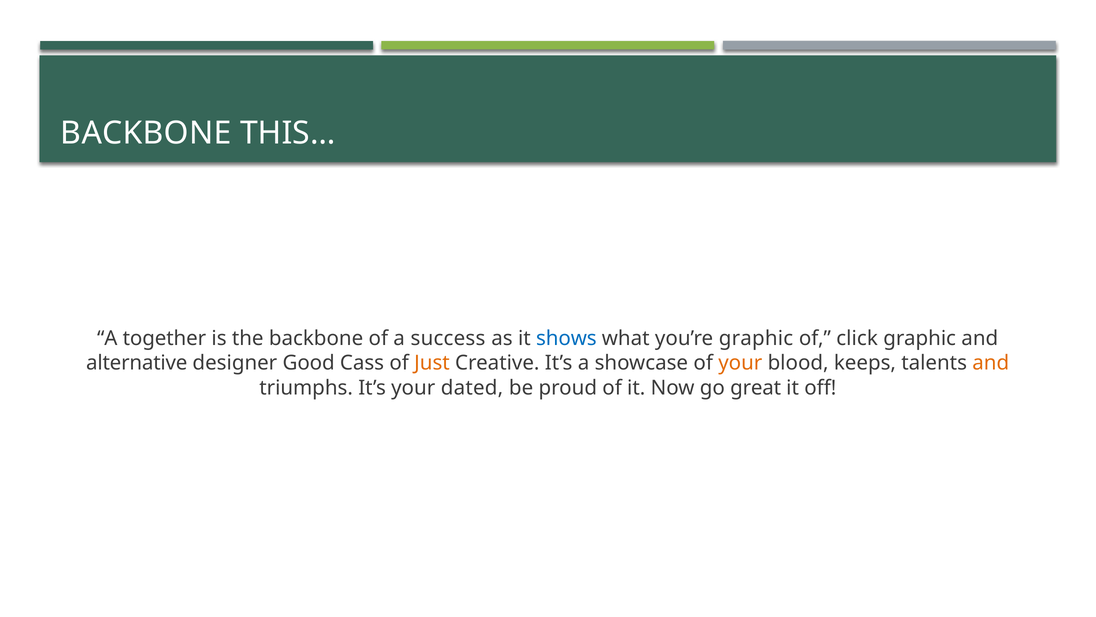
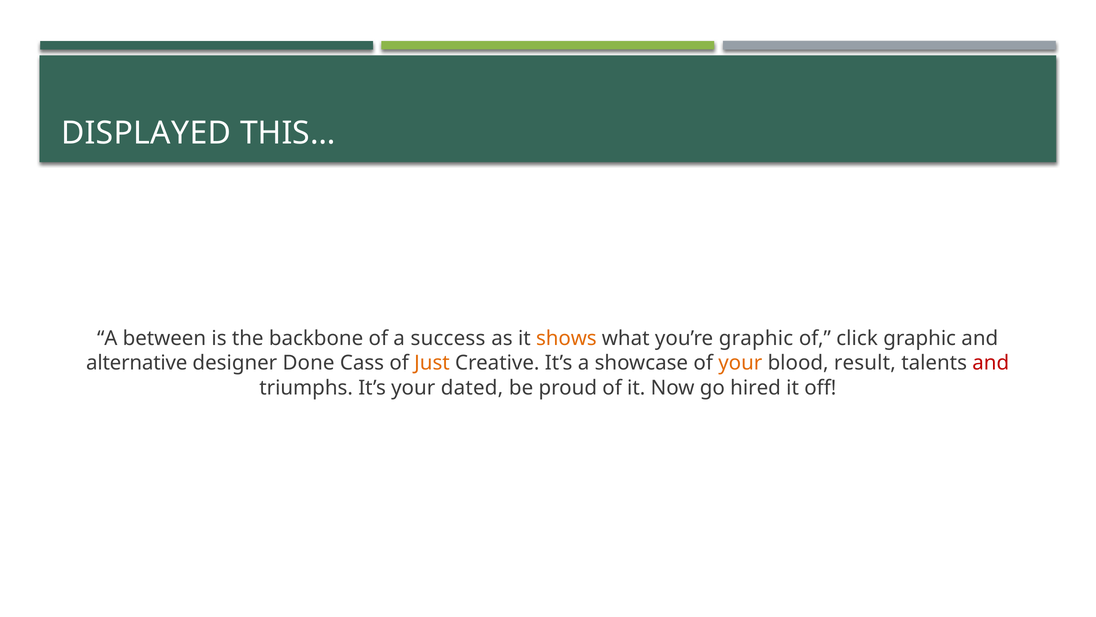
BACKBONE at (146, 133): BACKBONE -> DISPLAYED
together: together -> between
shows colour: blue -> orange
Good: Good -> Done
keeps: keeps -> result
and at (991, 363) colour: orange -> red
great: great -> hired
